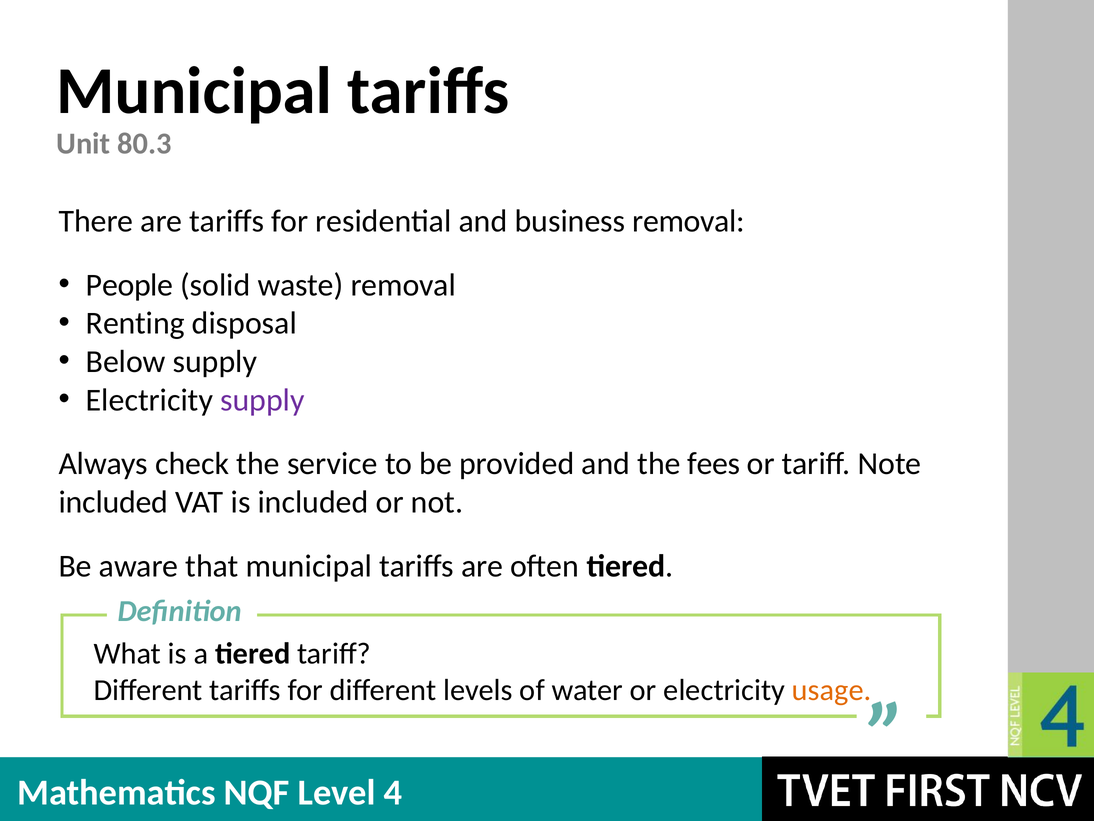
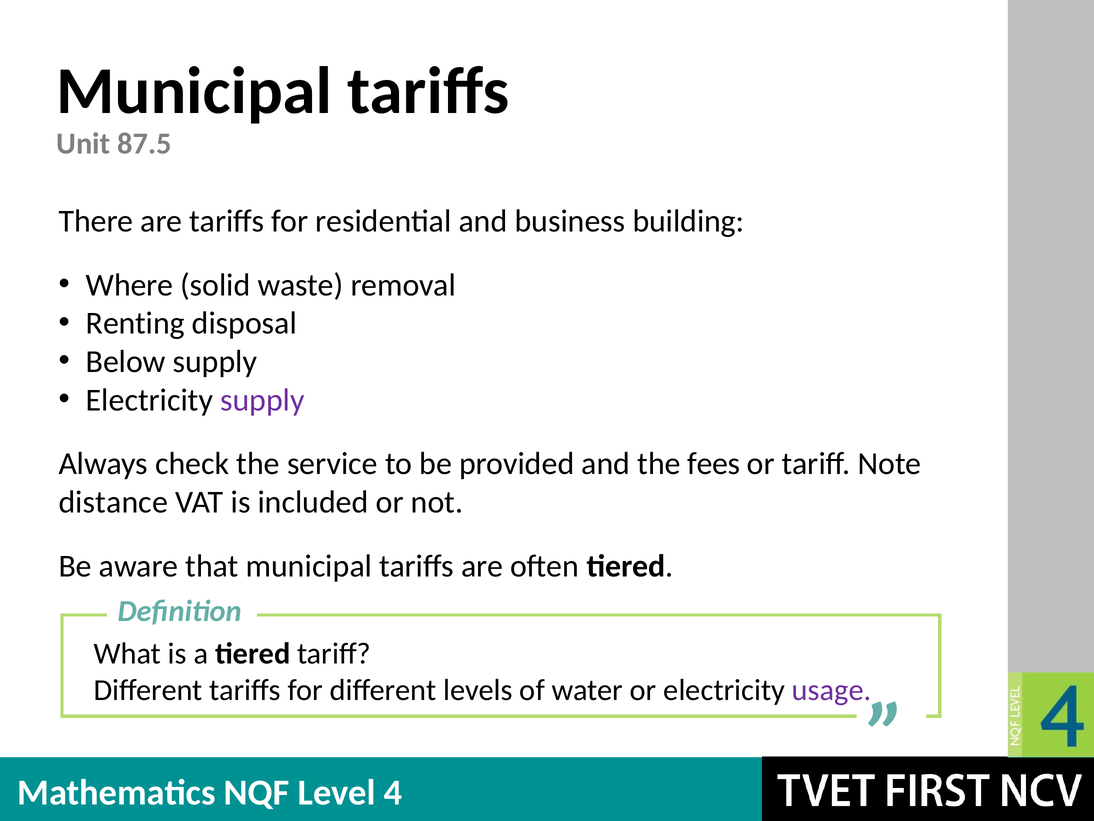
80.3: 80.3 -> 87.5
business removal: removal -> building
People: People -> Where
included at (113, 502): included -> distance
usage colour: orange -> purple
